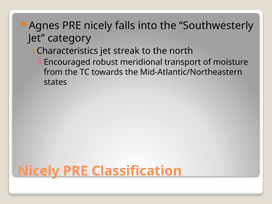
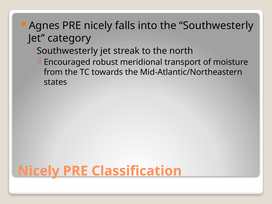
Characteristics at (67, 51): Characteristics -> Southwesterly
